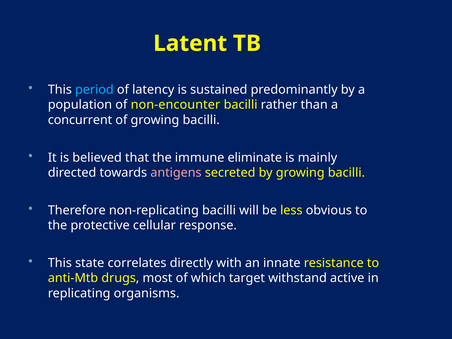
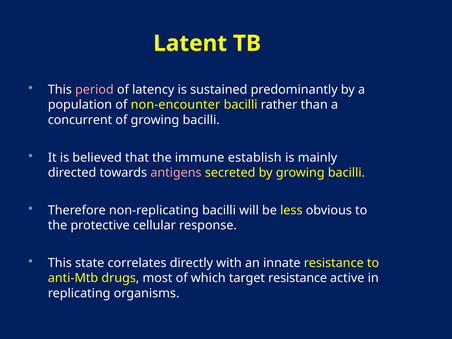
period colour: light blue -> pink
eliminate: eliminate -> establish
target withstand: withstand -> resistance
